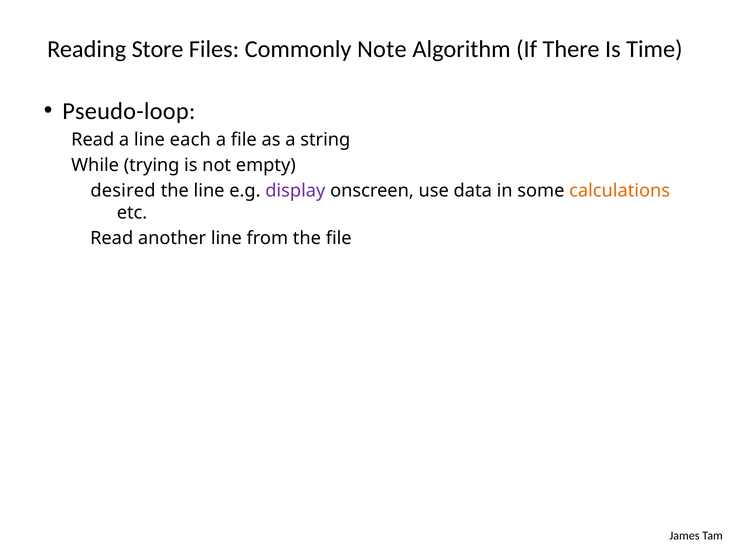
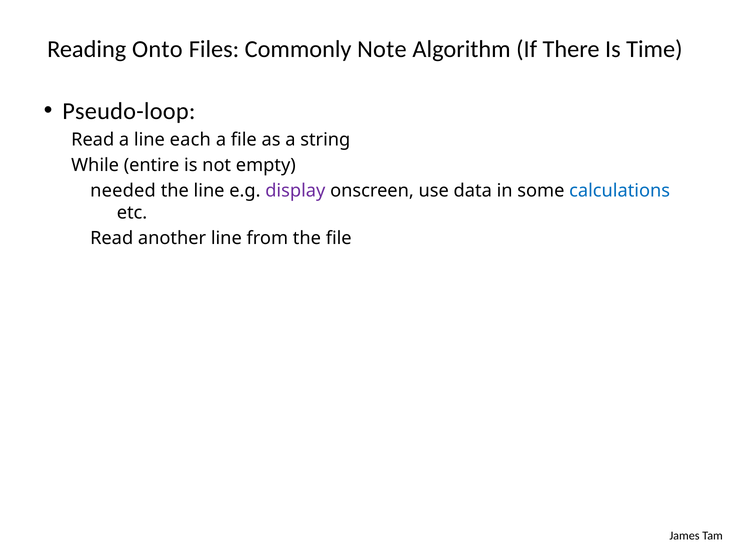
Store: Store -> Onto
trying: trying -> entire
desired: desired -> needed
calculations colour: orange -> blue
